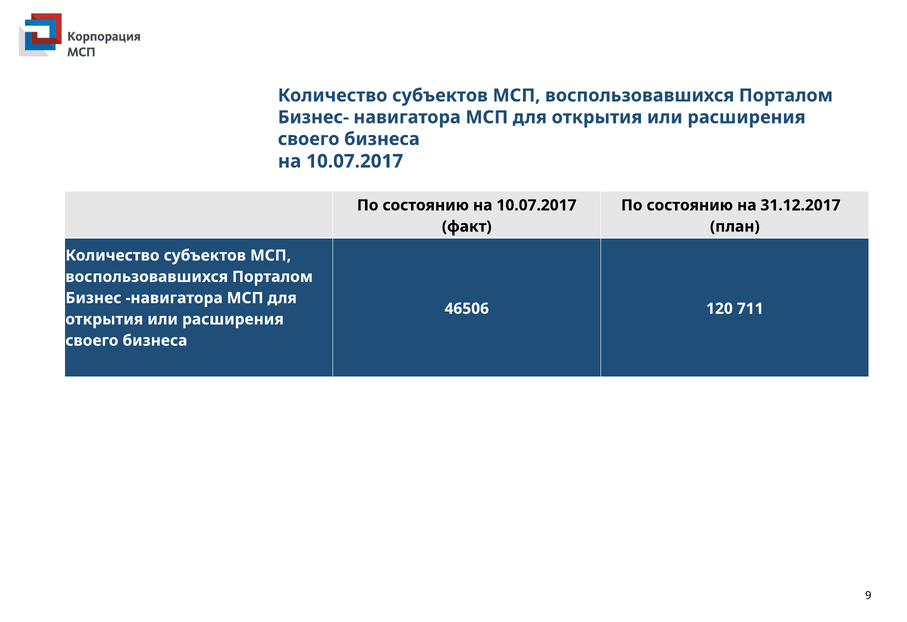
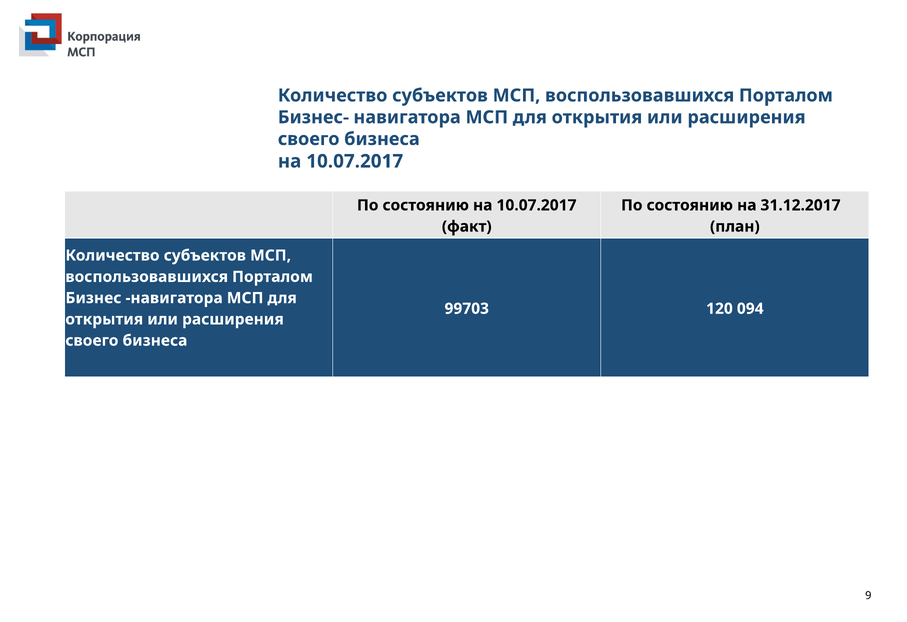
46506: 46506 -> 99703
711: 711 -> 094
